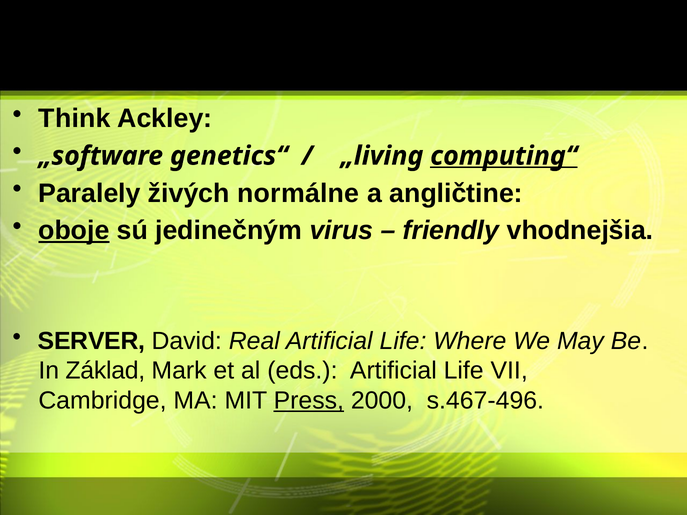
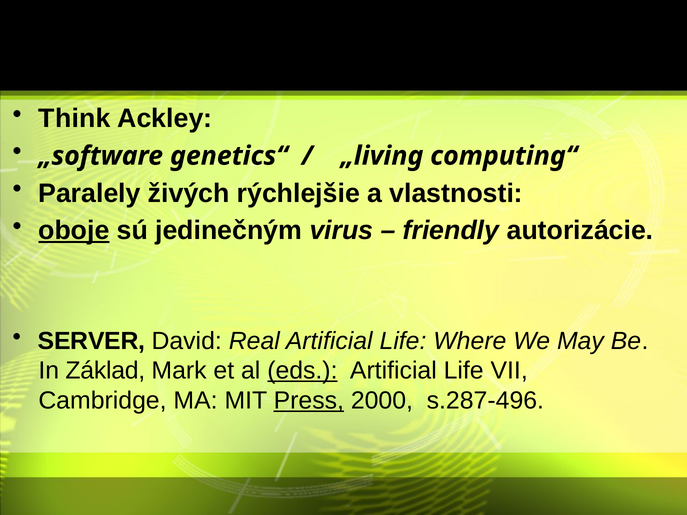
computing“ underline: present -> none
normálne: normálne -> rýchlejšie
angličtine: angličtine -> vlastnosti
vhodnejšia: vhodnejšia -> autorizácie
eds underline: none -> present
s.467-496: s.467-496 -> s.287-496
